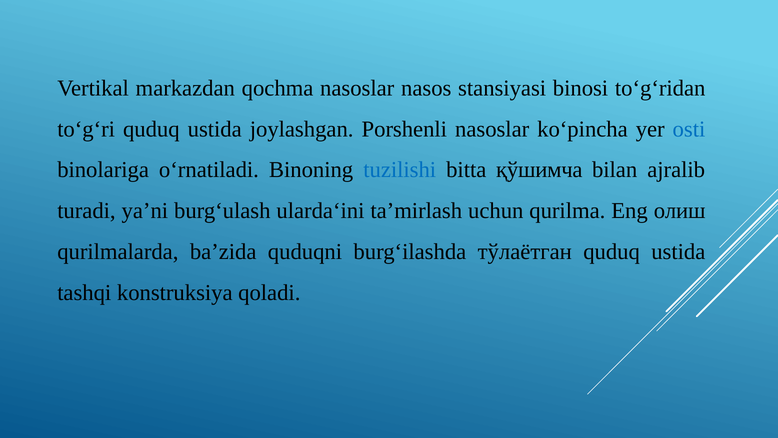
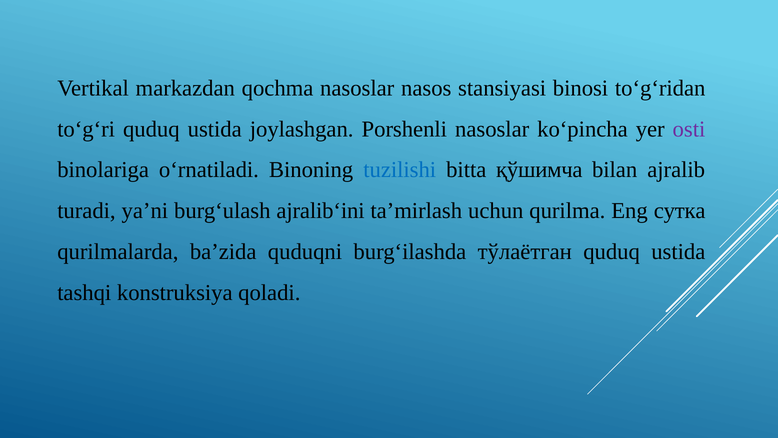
osti colour: blue -> purple
ularda‘ini: ularda‘ini -> ajralib‘ini
олиш: олиш -> сутка
